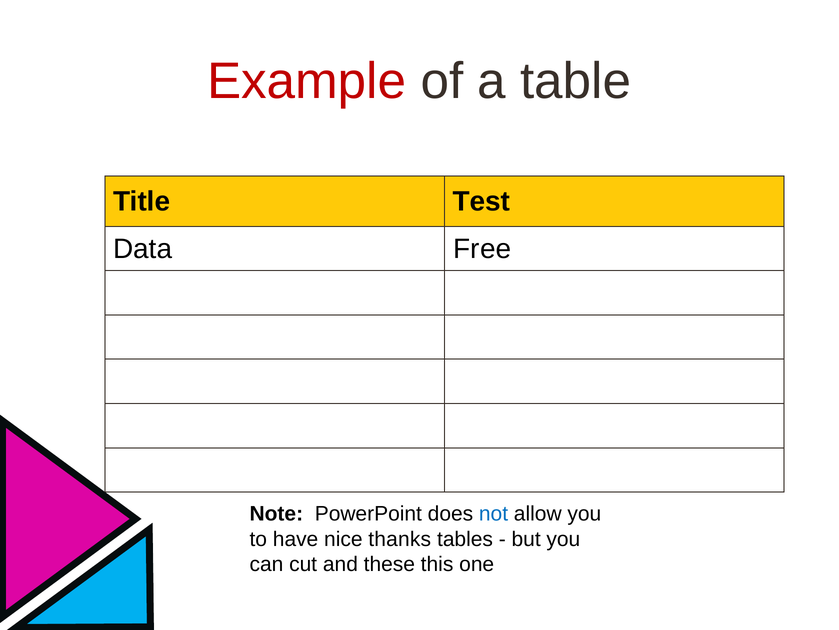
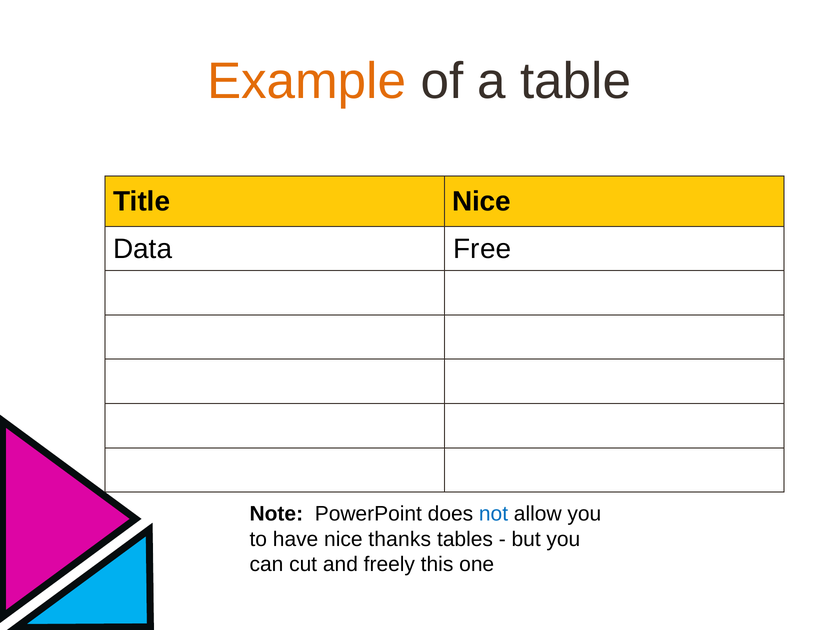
Example colour: red -> orange
Title Test: Test -> Nice
these: these -> freely
